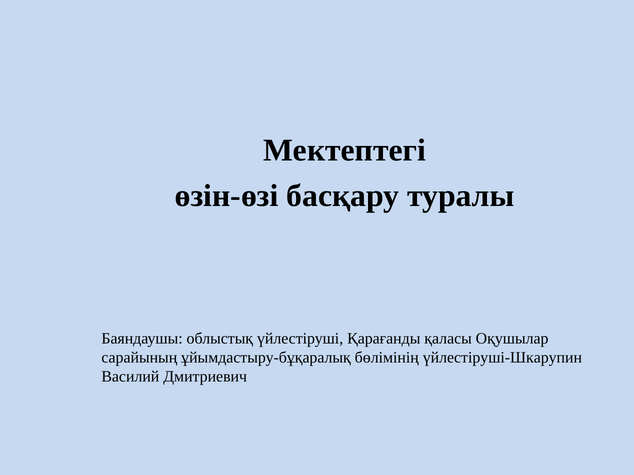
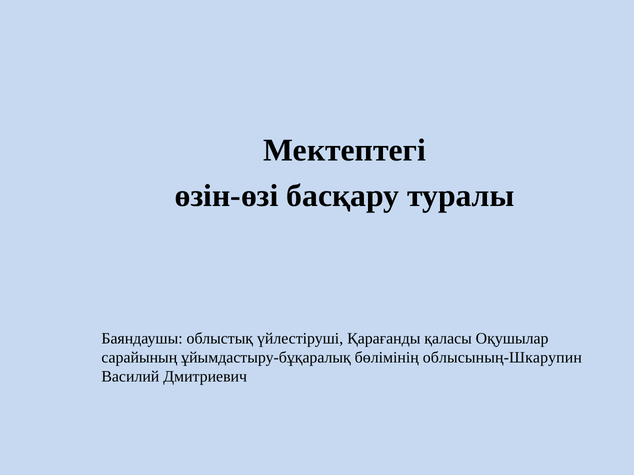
үйлестіруші-Шкарупин: үйлестіруші-Шкарупин -> облысының-Шкарупин
